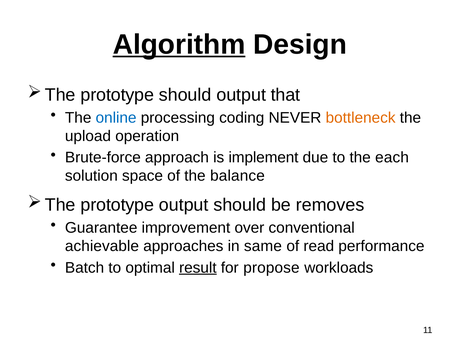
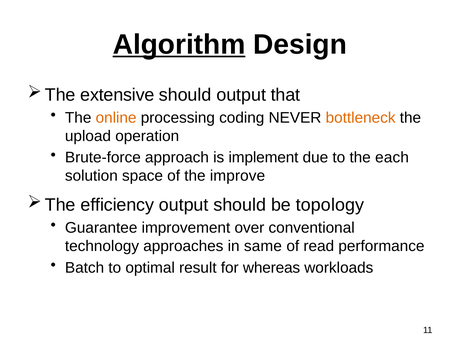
prototype at (117, 95): prototype -> extensive
online colour: blue -> orange
balance: balance -> improve
prototype at (117, 205): prototype -> efficiency
removes: removes -> topology
achievable: achievable -> technology
result underline: present -> none
propose: propose -> whereas
